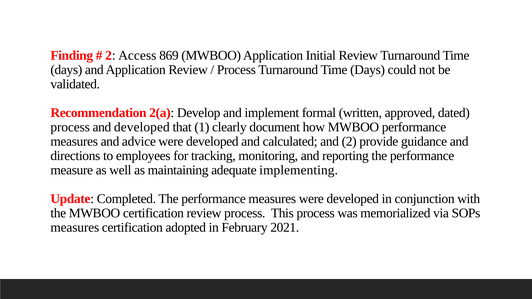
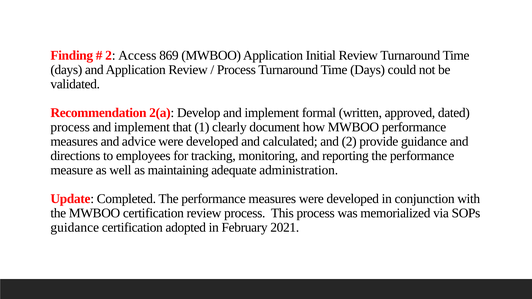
developed at (142, 127): developed -> implement
implementing: implementing -> administration
measures at (75, 228): measures -> guidance
